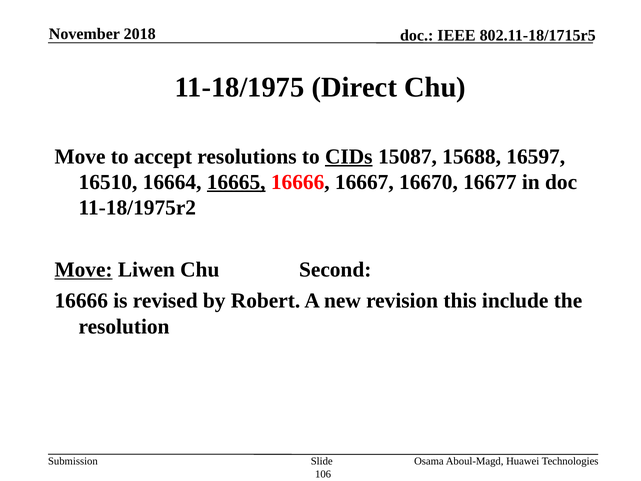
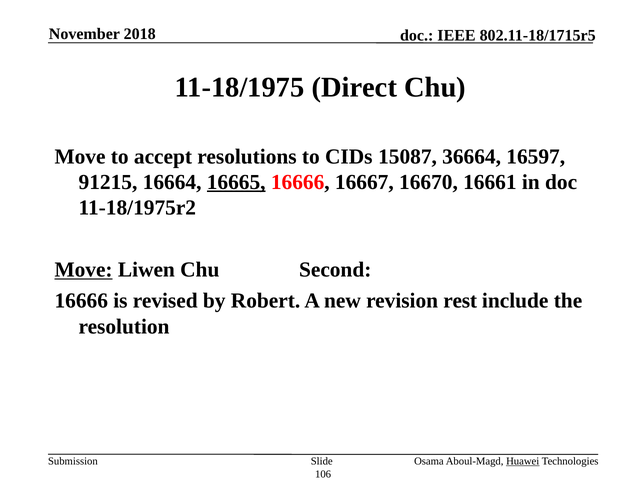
CIDs underline: present -> none
15688: 15688 -> 36664
16510: 16510 -> 91215
16677: 16677 -> 16661
this: this -> rest
Huawei underline: none -> present
